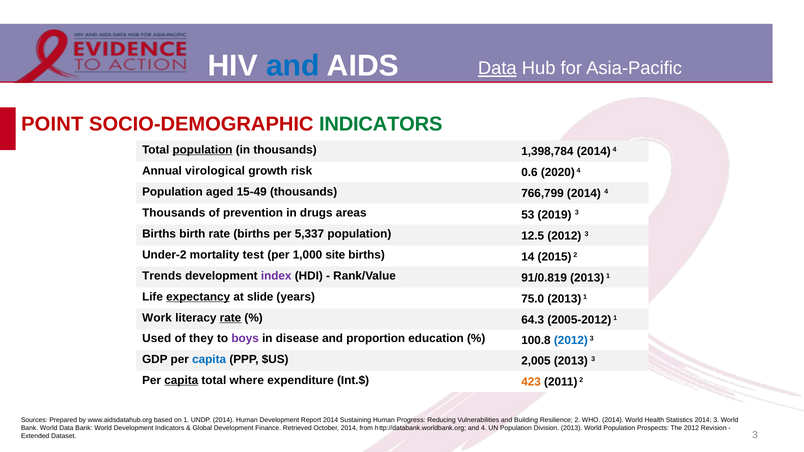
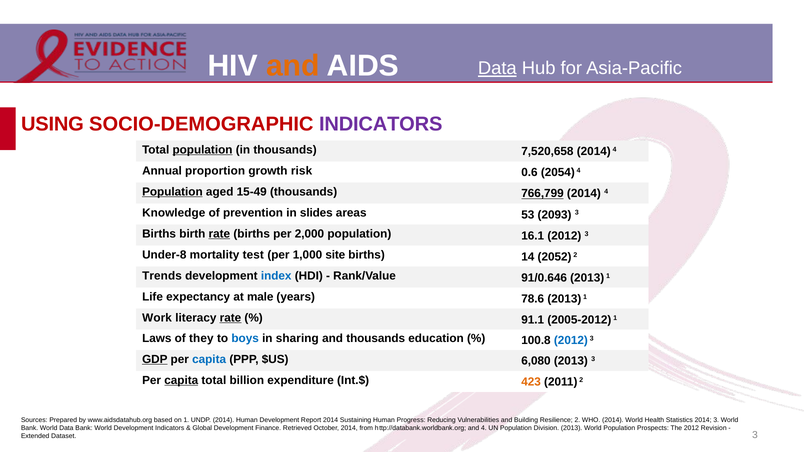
and at (293, 66) colour: blue -> orange
POINT: POINT -> USING
INDICATORS at (381, 124) colour: green -> purple
1,398,784: 1,398,784 -> 7,520,658
virological: virological -> proportion
2020: 2020 -> 2054
Population at (172, 192) underline: none -> present
766,799 underline: none -> present
Thousands at (174, 213): Thousands -> Knowledge
drugs: drugs -> slides
2019: 2019 -> 2093
rate at (219, 234) underline: none -> present
5,337: 5,337 -> 2,000
12.5: 12.5 -> 16.1
Under-2: Under-2 -> Under-8
2015: 2015 -> 2052
index colour: purple -> blue
91/0.819: 91/0.819 -> 91/0.646
expectancy underline: present -> none
slide: slide -> male
75.0: 75.0 -> 78.6
64.3: 64.3 -> 91.1
Used: Used -> Laws
boys colour: purple -> blue
disease: disease -> sharing
and proportion: proportion -> thousands
GDP underline: none -> present
2,005: 2,005 -> 6,080
where: where -> billion
